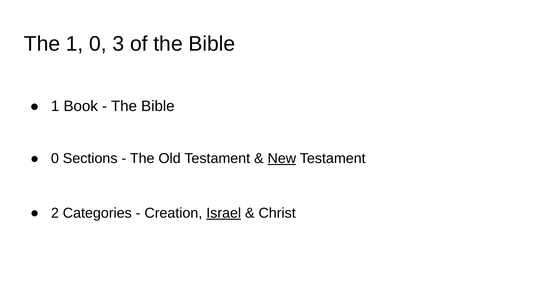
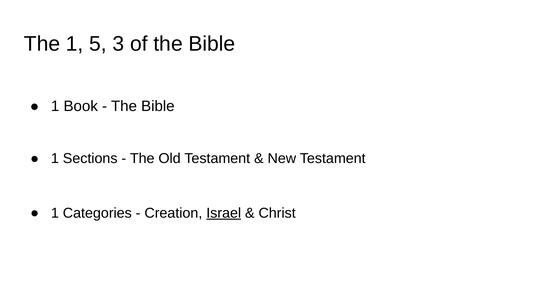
1 0: 0 -> 5
0 at (55, 158): 0 -> 1
New underline: present -> none
2 at (55, 213): 2 -> 1
